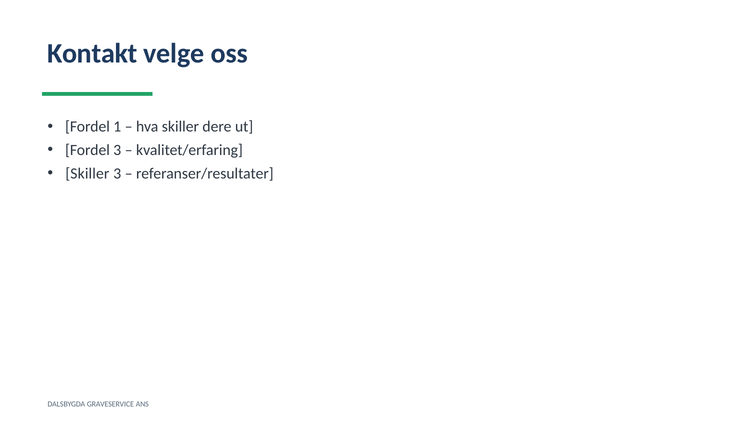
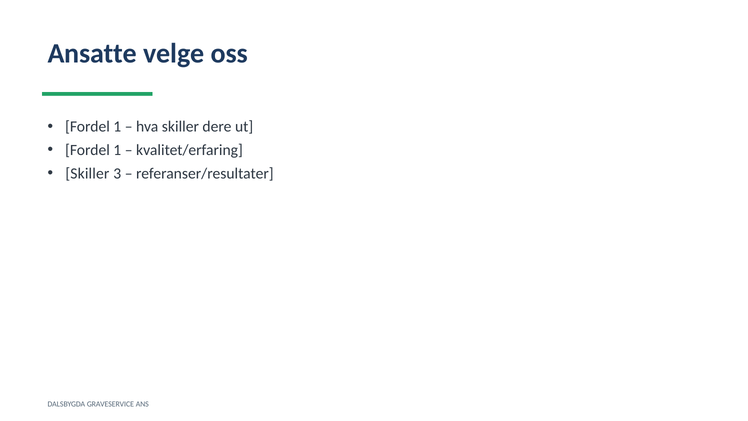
Kontakt: Kontakt -> Ansatte
3 at (117, 150): 3 -> 1
